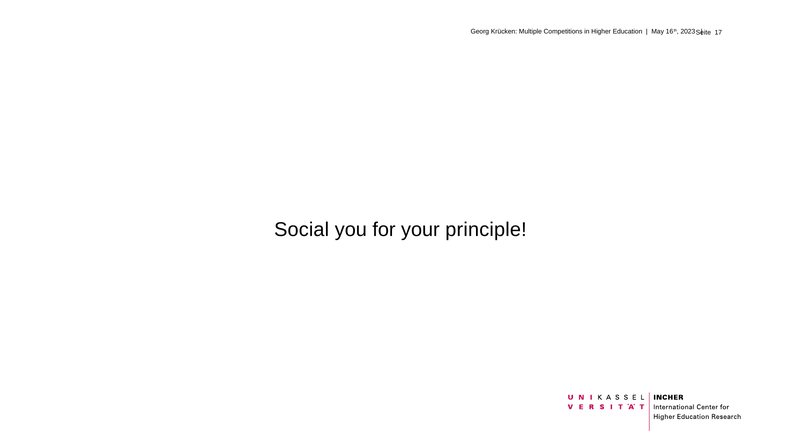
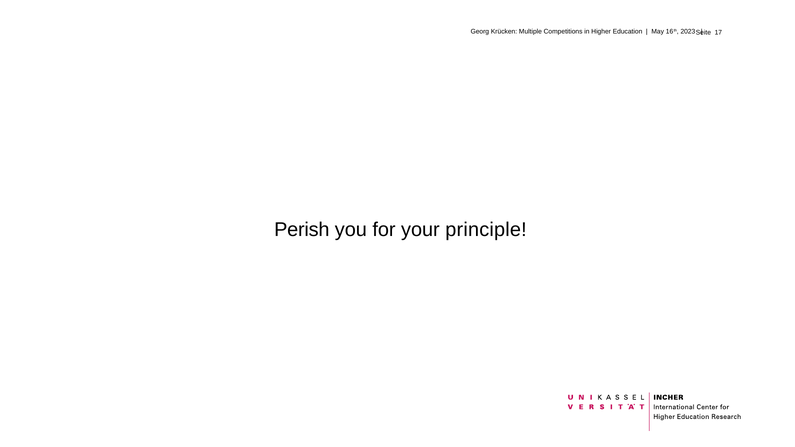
Social: Social -> Perish
